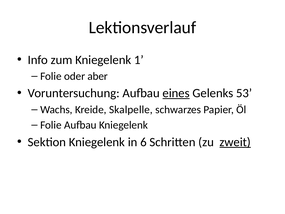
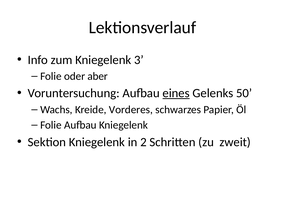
1: 1 -> 3
53: 53 -> 50
Skalpelle: Skalpelle -> Vorderes
6: 6 -> 2
zweit underline: present -> none
